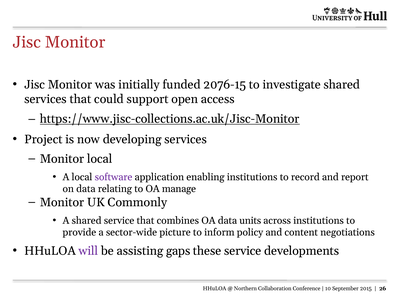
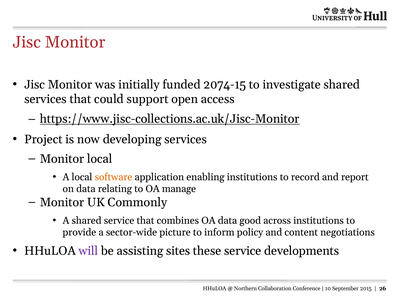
2076-15: 2076-15 -> 2074-15
software colour: purple -> orange
units: units -> good
gaps: gaps -> sites
